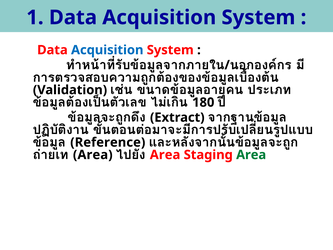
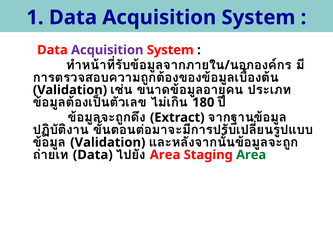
Acquisition at (107, 50) colour: blue -> purple
Reference at (108, 142): Reference -> Validation
Area at (93, 155): Area -> Data
